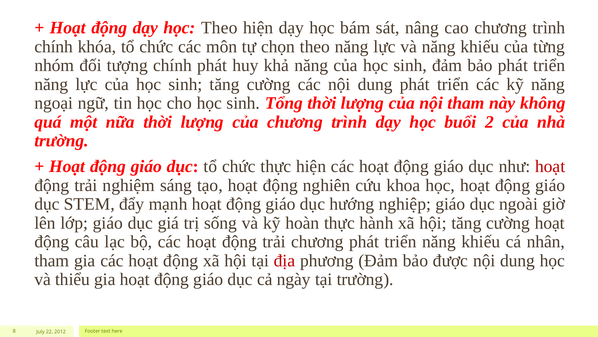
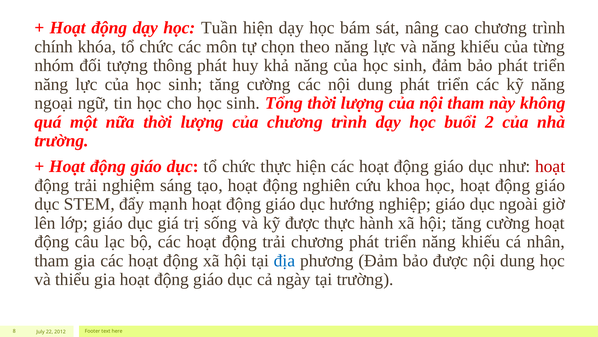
học Theo: Theo -> Tuần
tượng chính: chính -> thông
kỹ hoàn: hoàn -> được
địa colour: red -> blue
